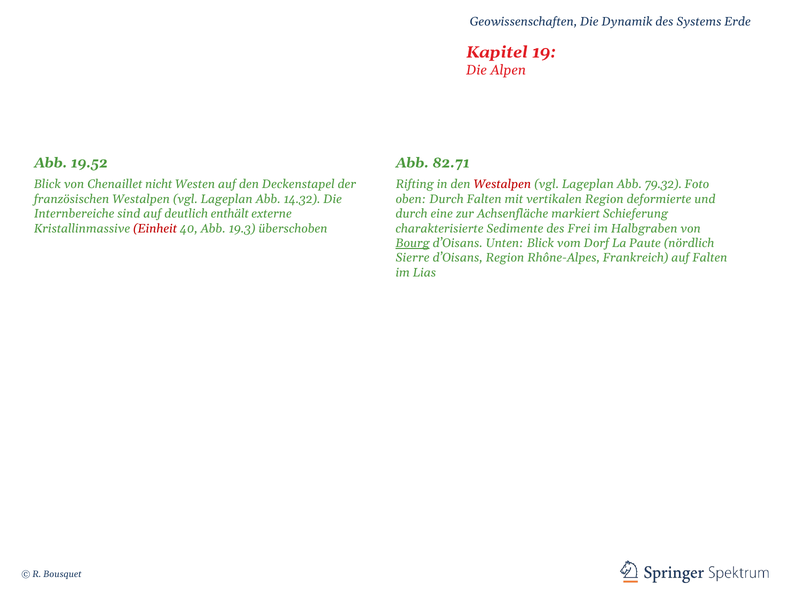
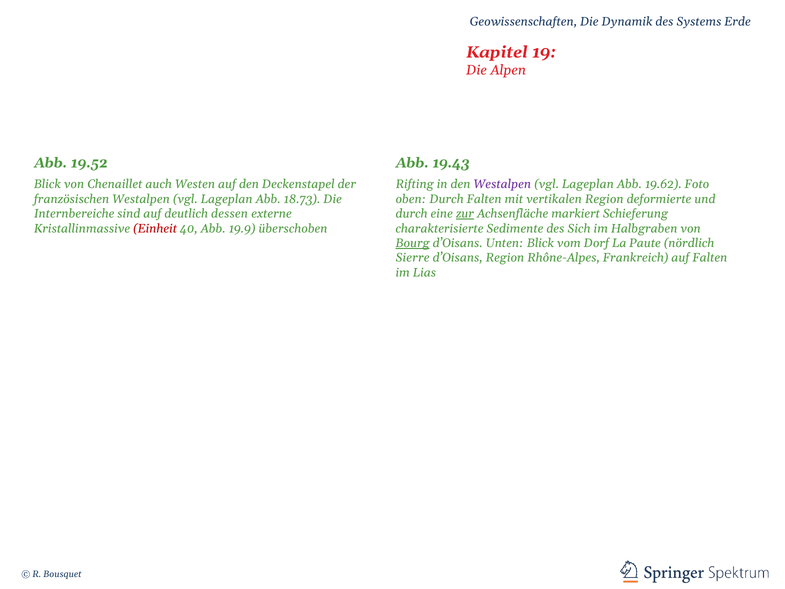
82.71: 82.71 -> 19.43
nicht: nicht -> auch
Westalpen at (502, 184) colour: red -> purple
79.32: 79.32 -> 19.62
14.32: 14.32 -> 18.73
enthält: enthält -> dessen
zur underline: none -> present
19.3: 19.3 -> 19.9
Frei: Frei -> Sich
